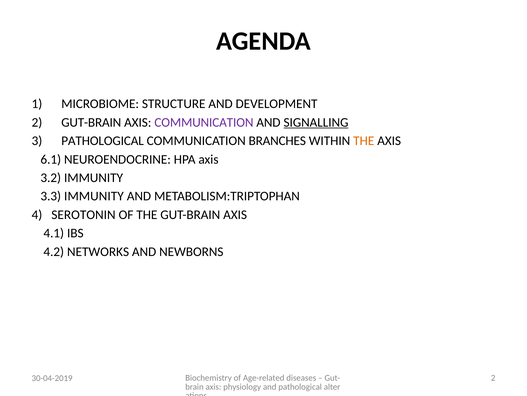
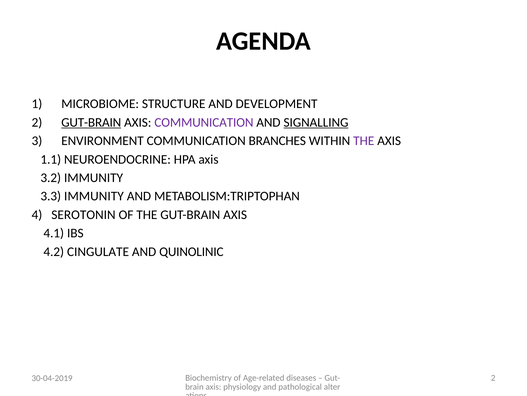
GUT-BRAIN at (91, 122) underline: none -> present
PATHOLOGICAL at (103, 141): PATHOLOGICAL -> ENVIRONMENT
THE at (364, 141) colour: orange -> purple
6.1: 6.1 -> 1.1
NETWORKS: NETWORKS -> CINGULATE
NEWBORNS: NEWBORNS -> QUINOLINIC
